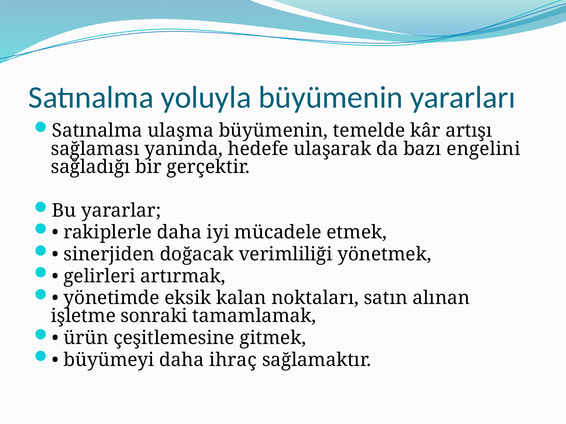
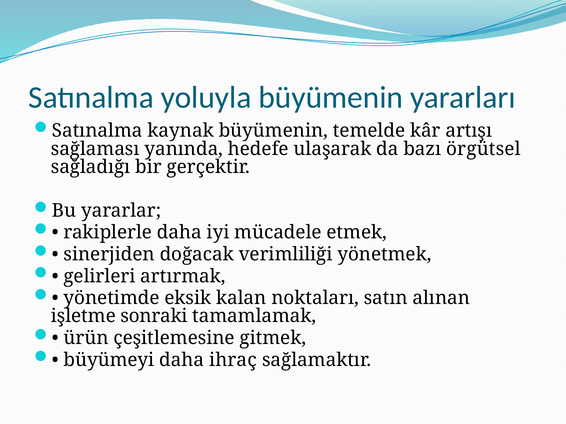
ulaşma: ulaşma -> kaynak
engelini: engelini -> örgütsel
